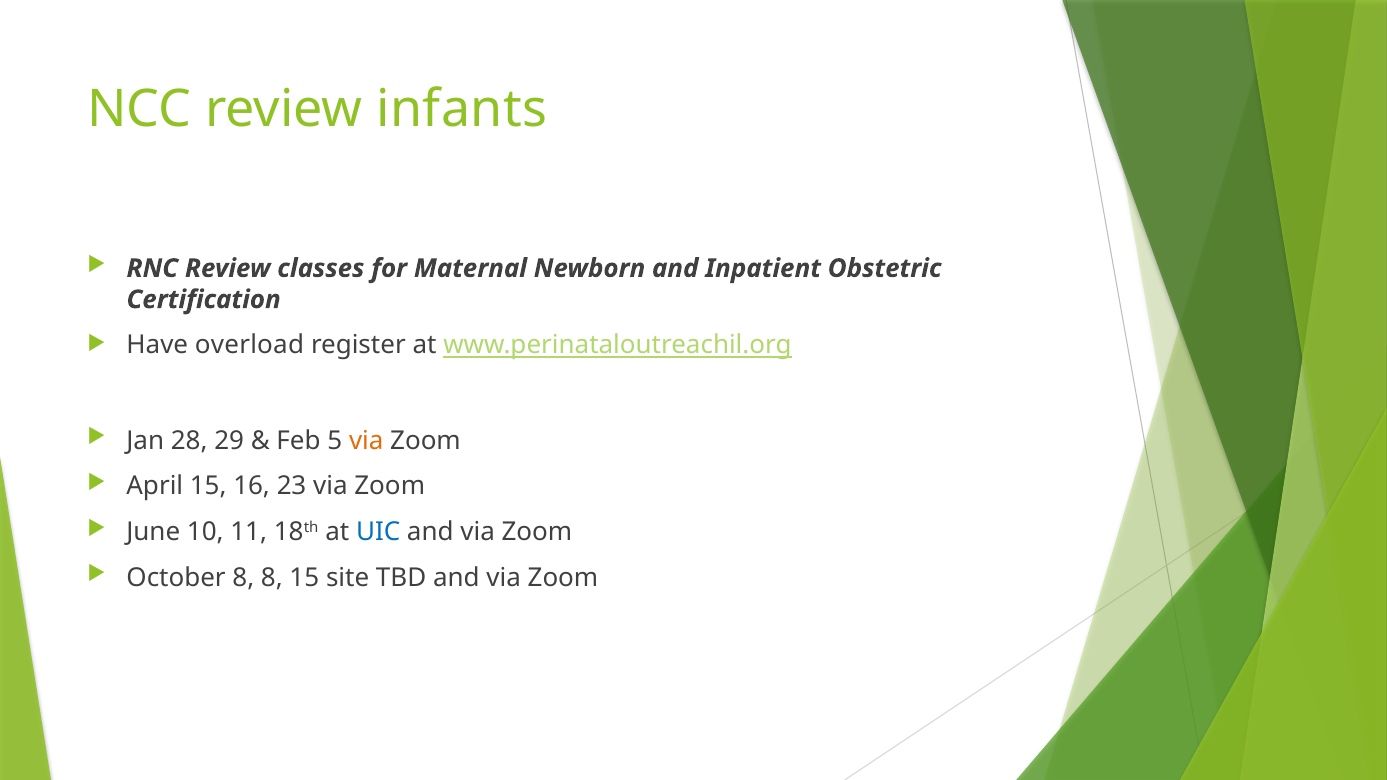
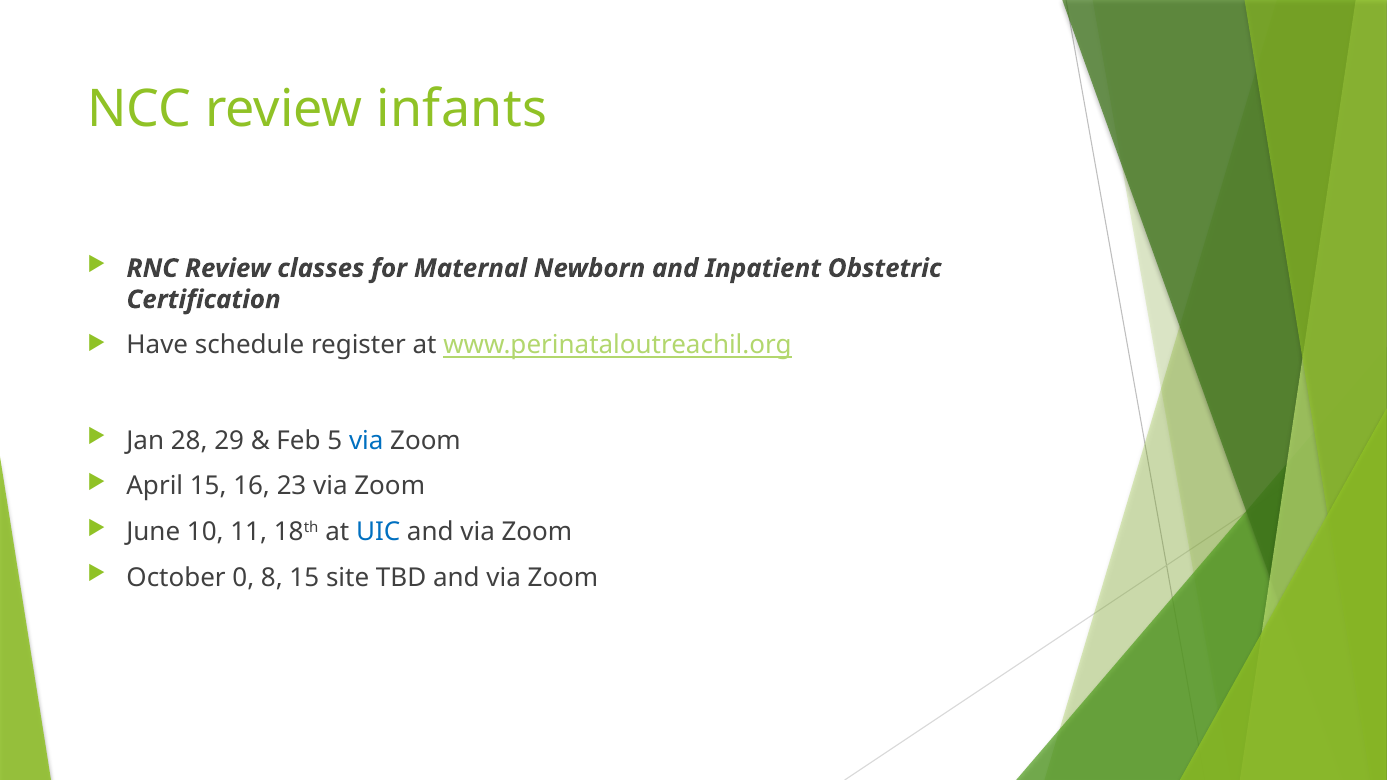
overload: overload -> schedule
via at (366, 441) colour: orange -> blue
October 8: 8 -> 0
